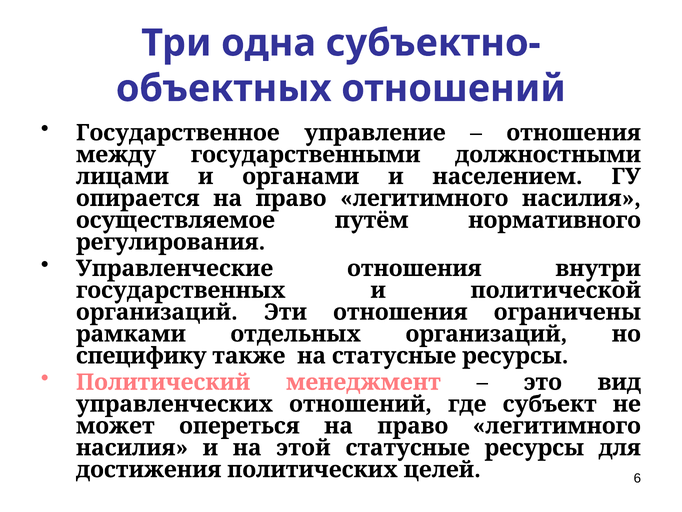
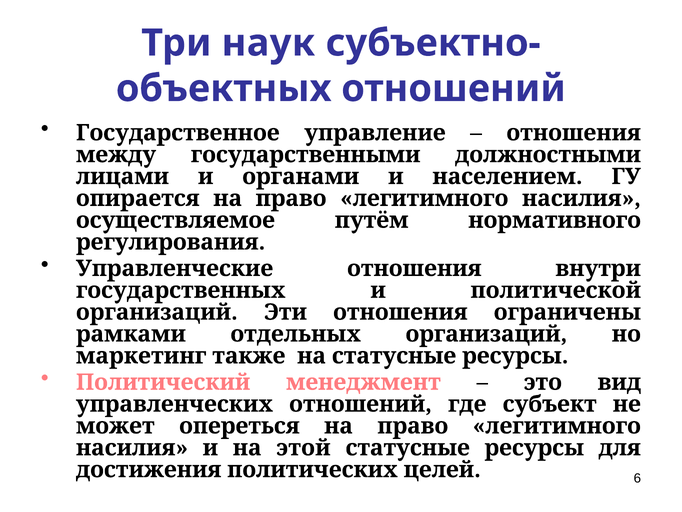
одна: одна -> наук
специфику: специфику -> маркетинг
